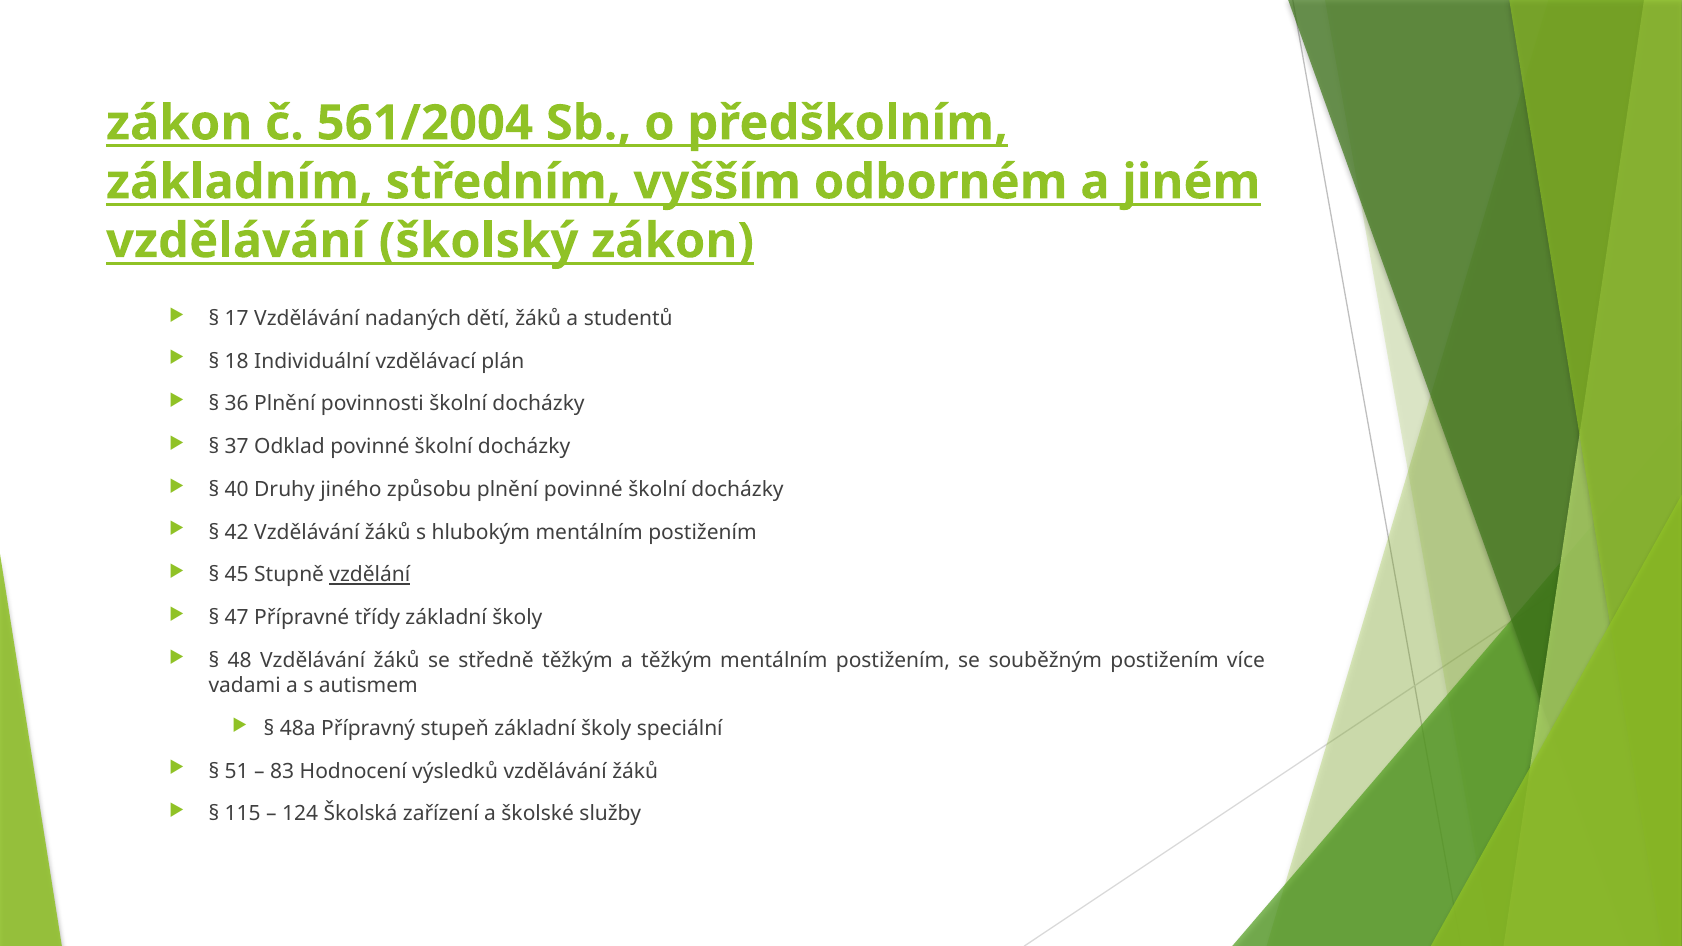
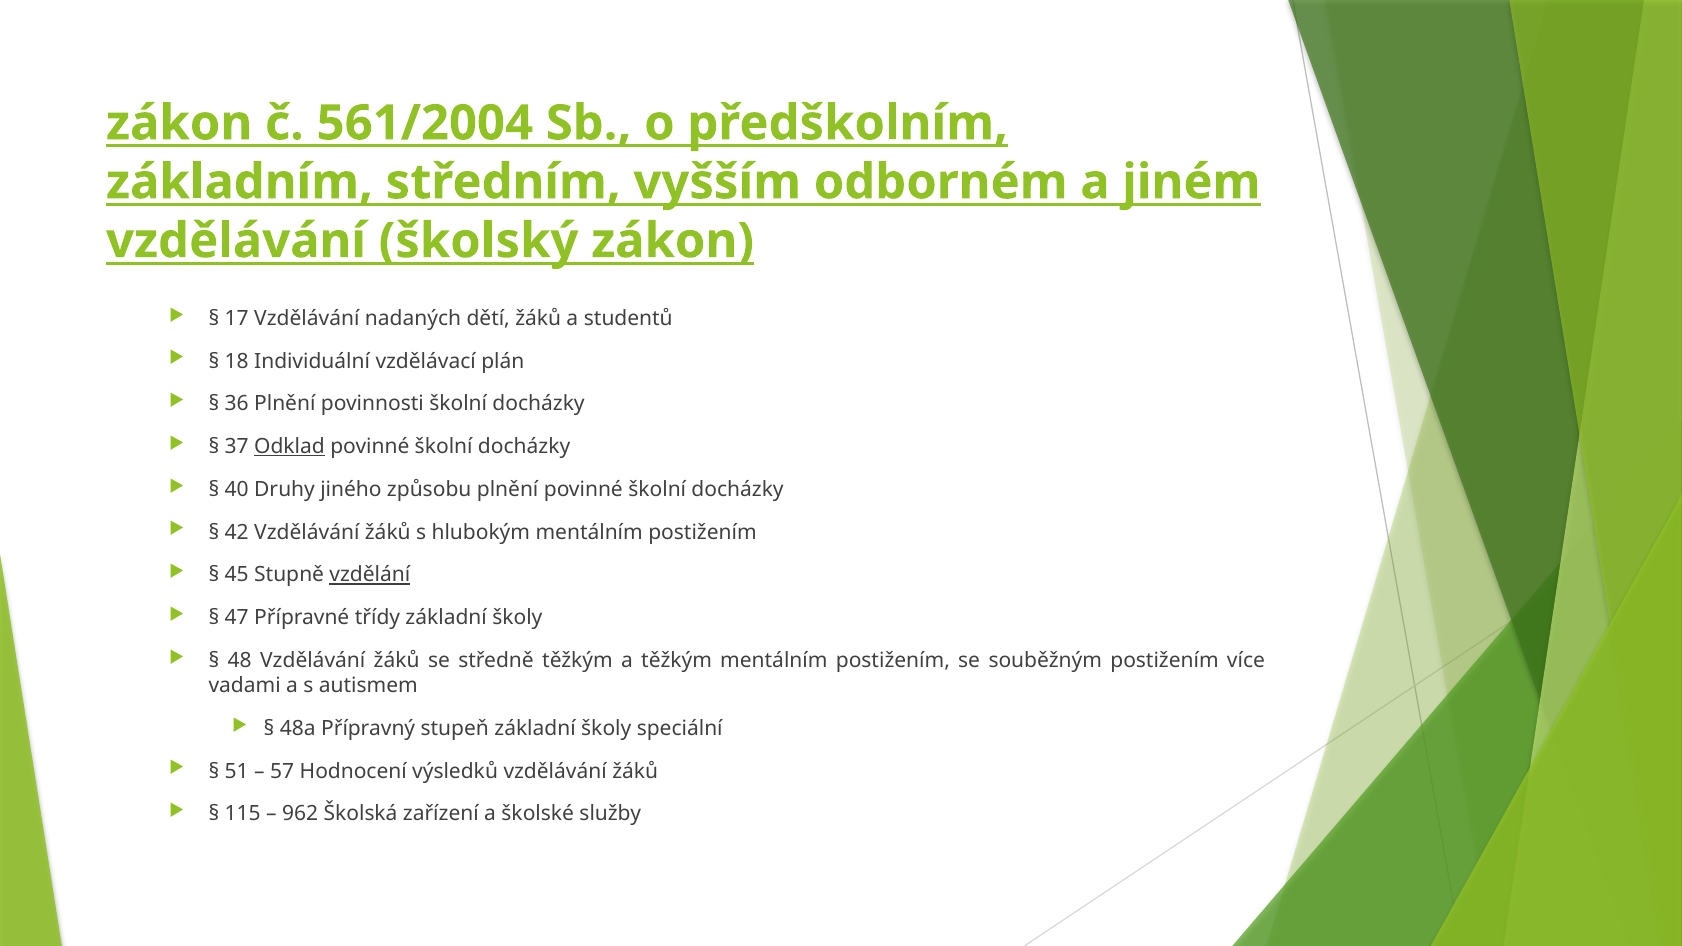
Odklad underline: none -> present
83: 83 -> 57
124: 124 -> 962
